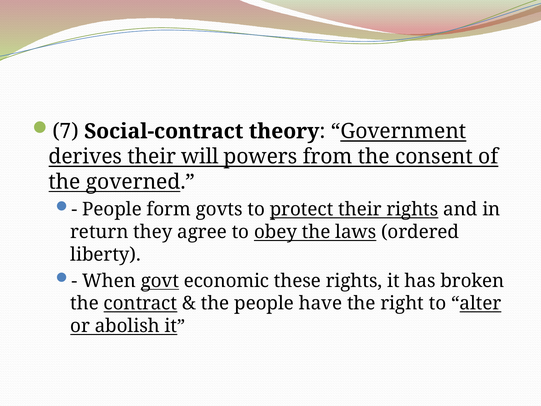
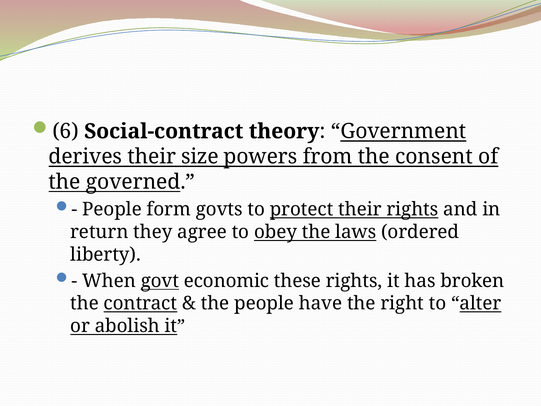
7: 7 -> 6
will: will -> size
